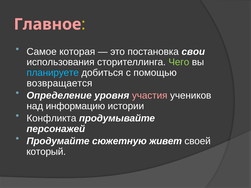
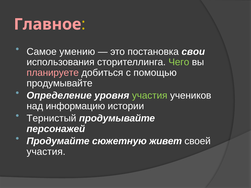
которая: которая -> умению
планируете colour: light blue -> pink
возвращается at (59, 83): возвращается -> продумывайте
участия at (150, 96) colour: pink -> light green
Конфликта: Конфликта -> Тернистый
который at (46, 152): который -> участия
